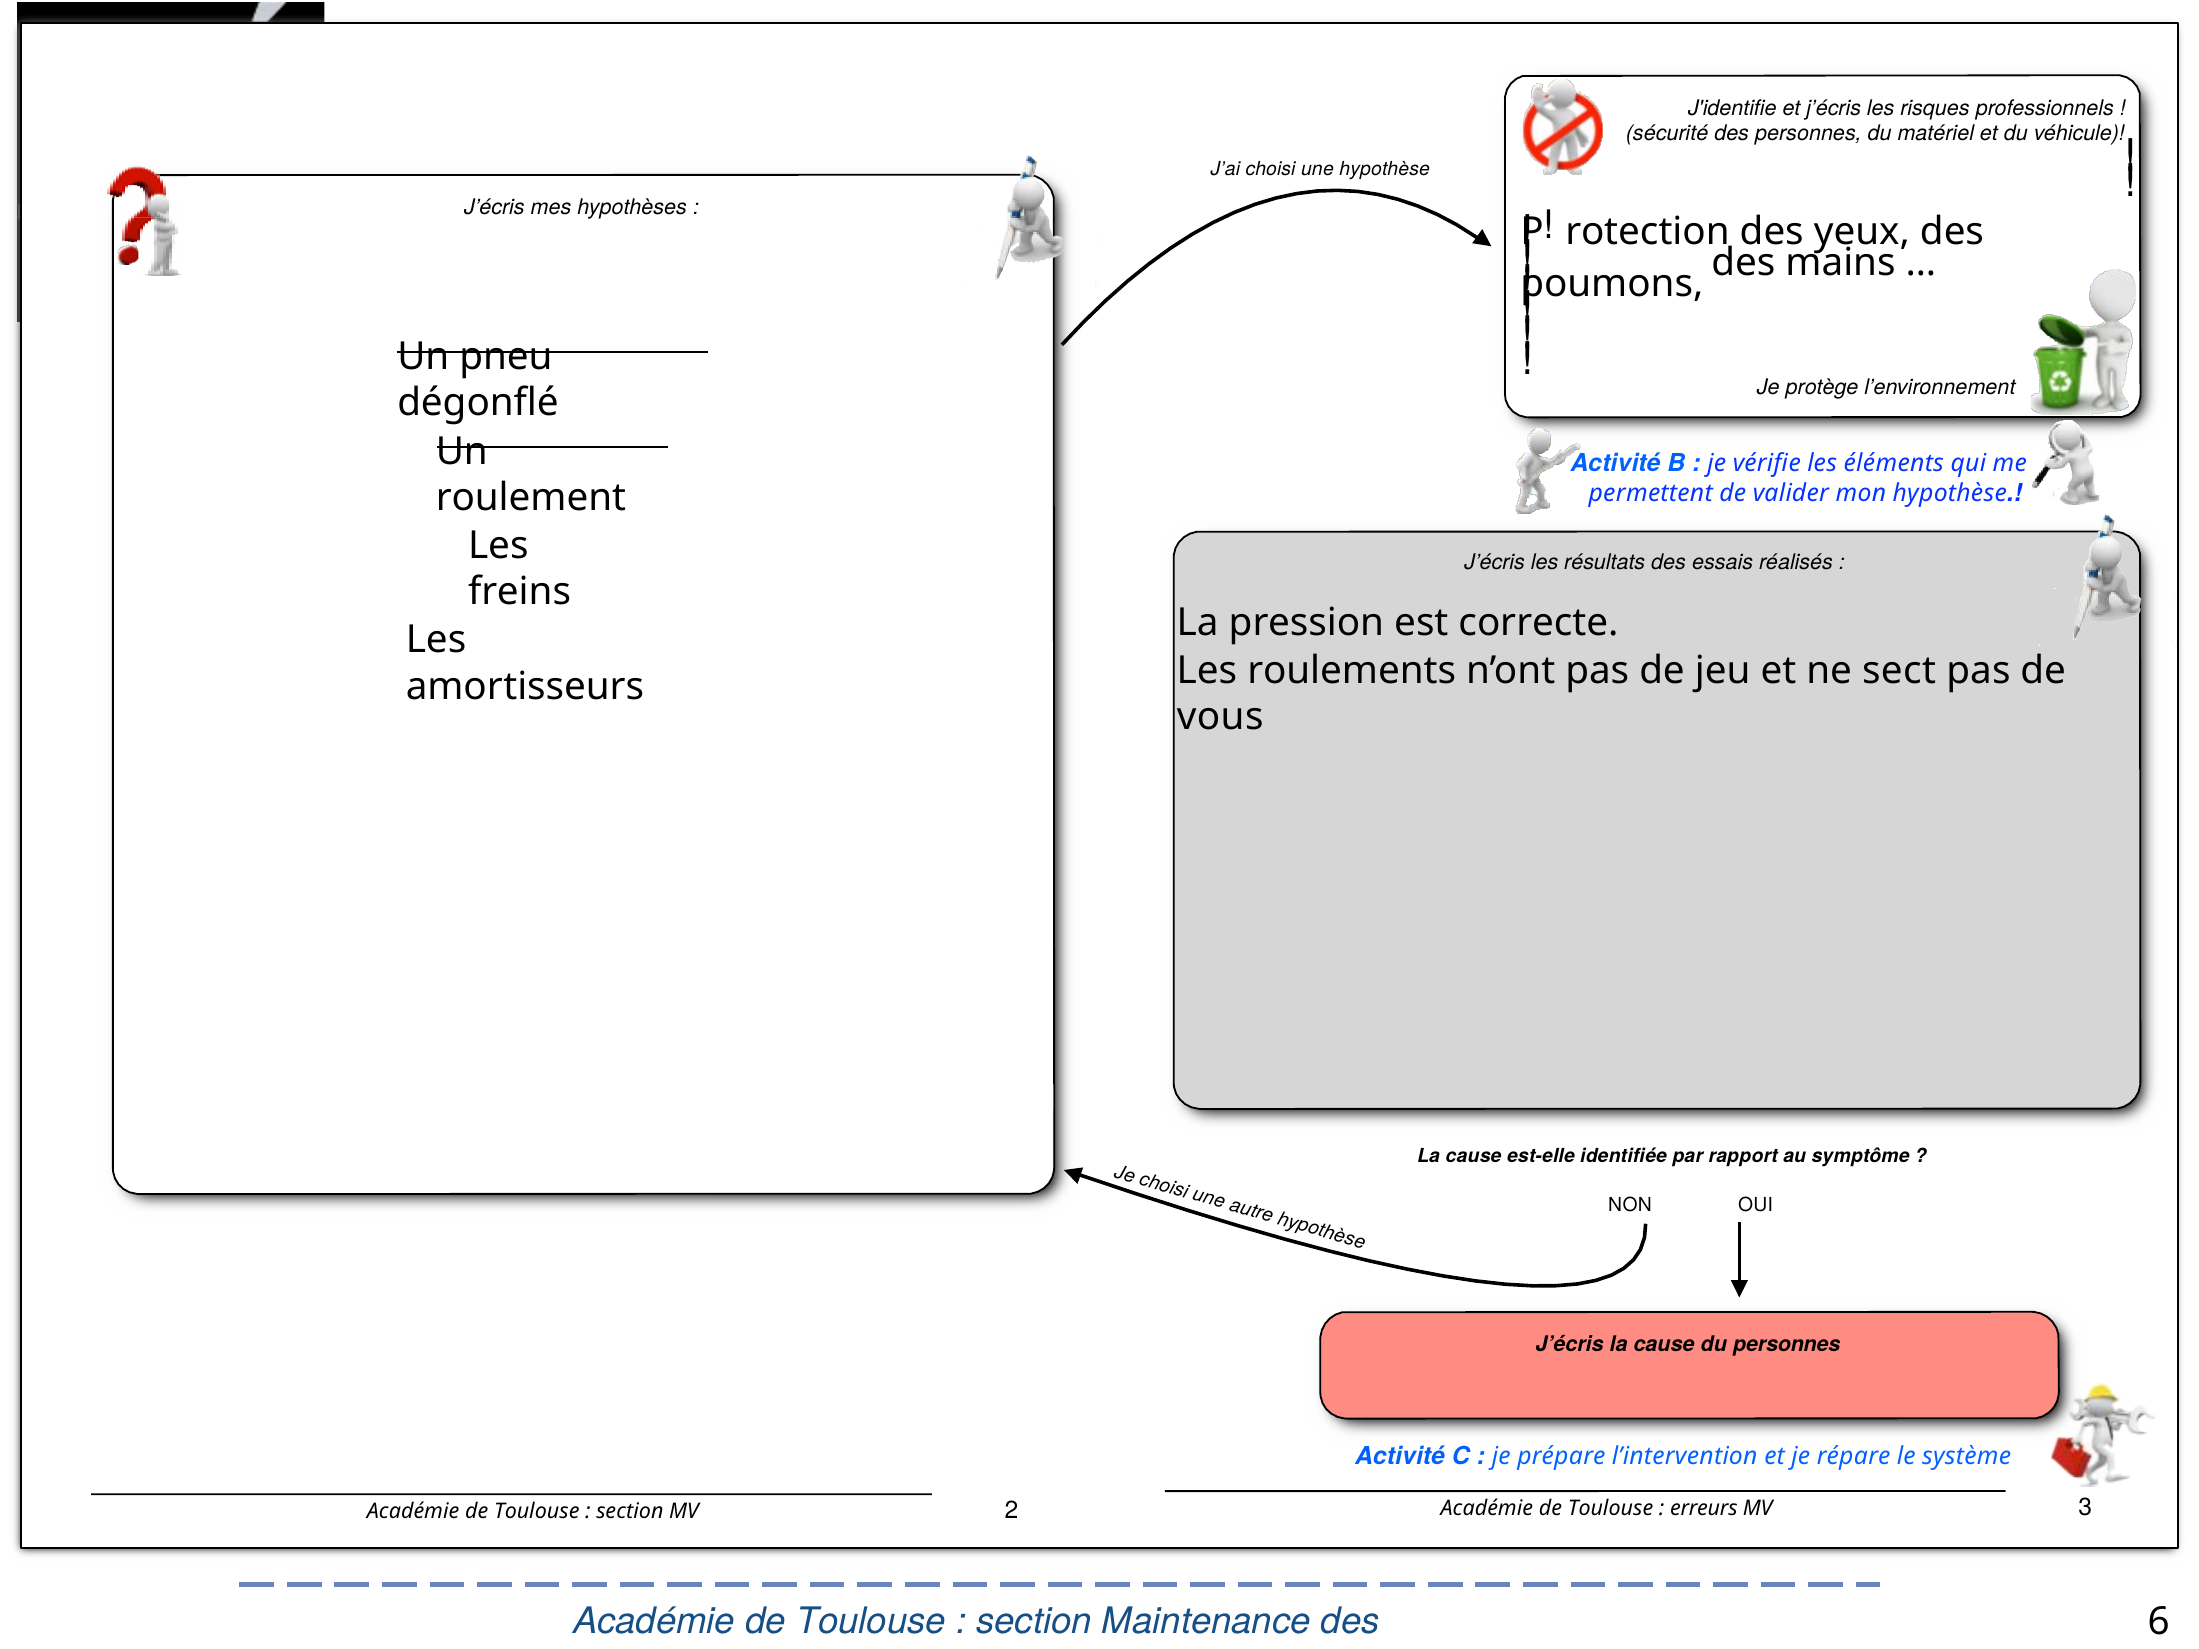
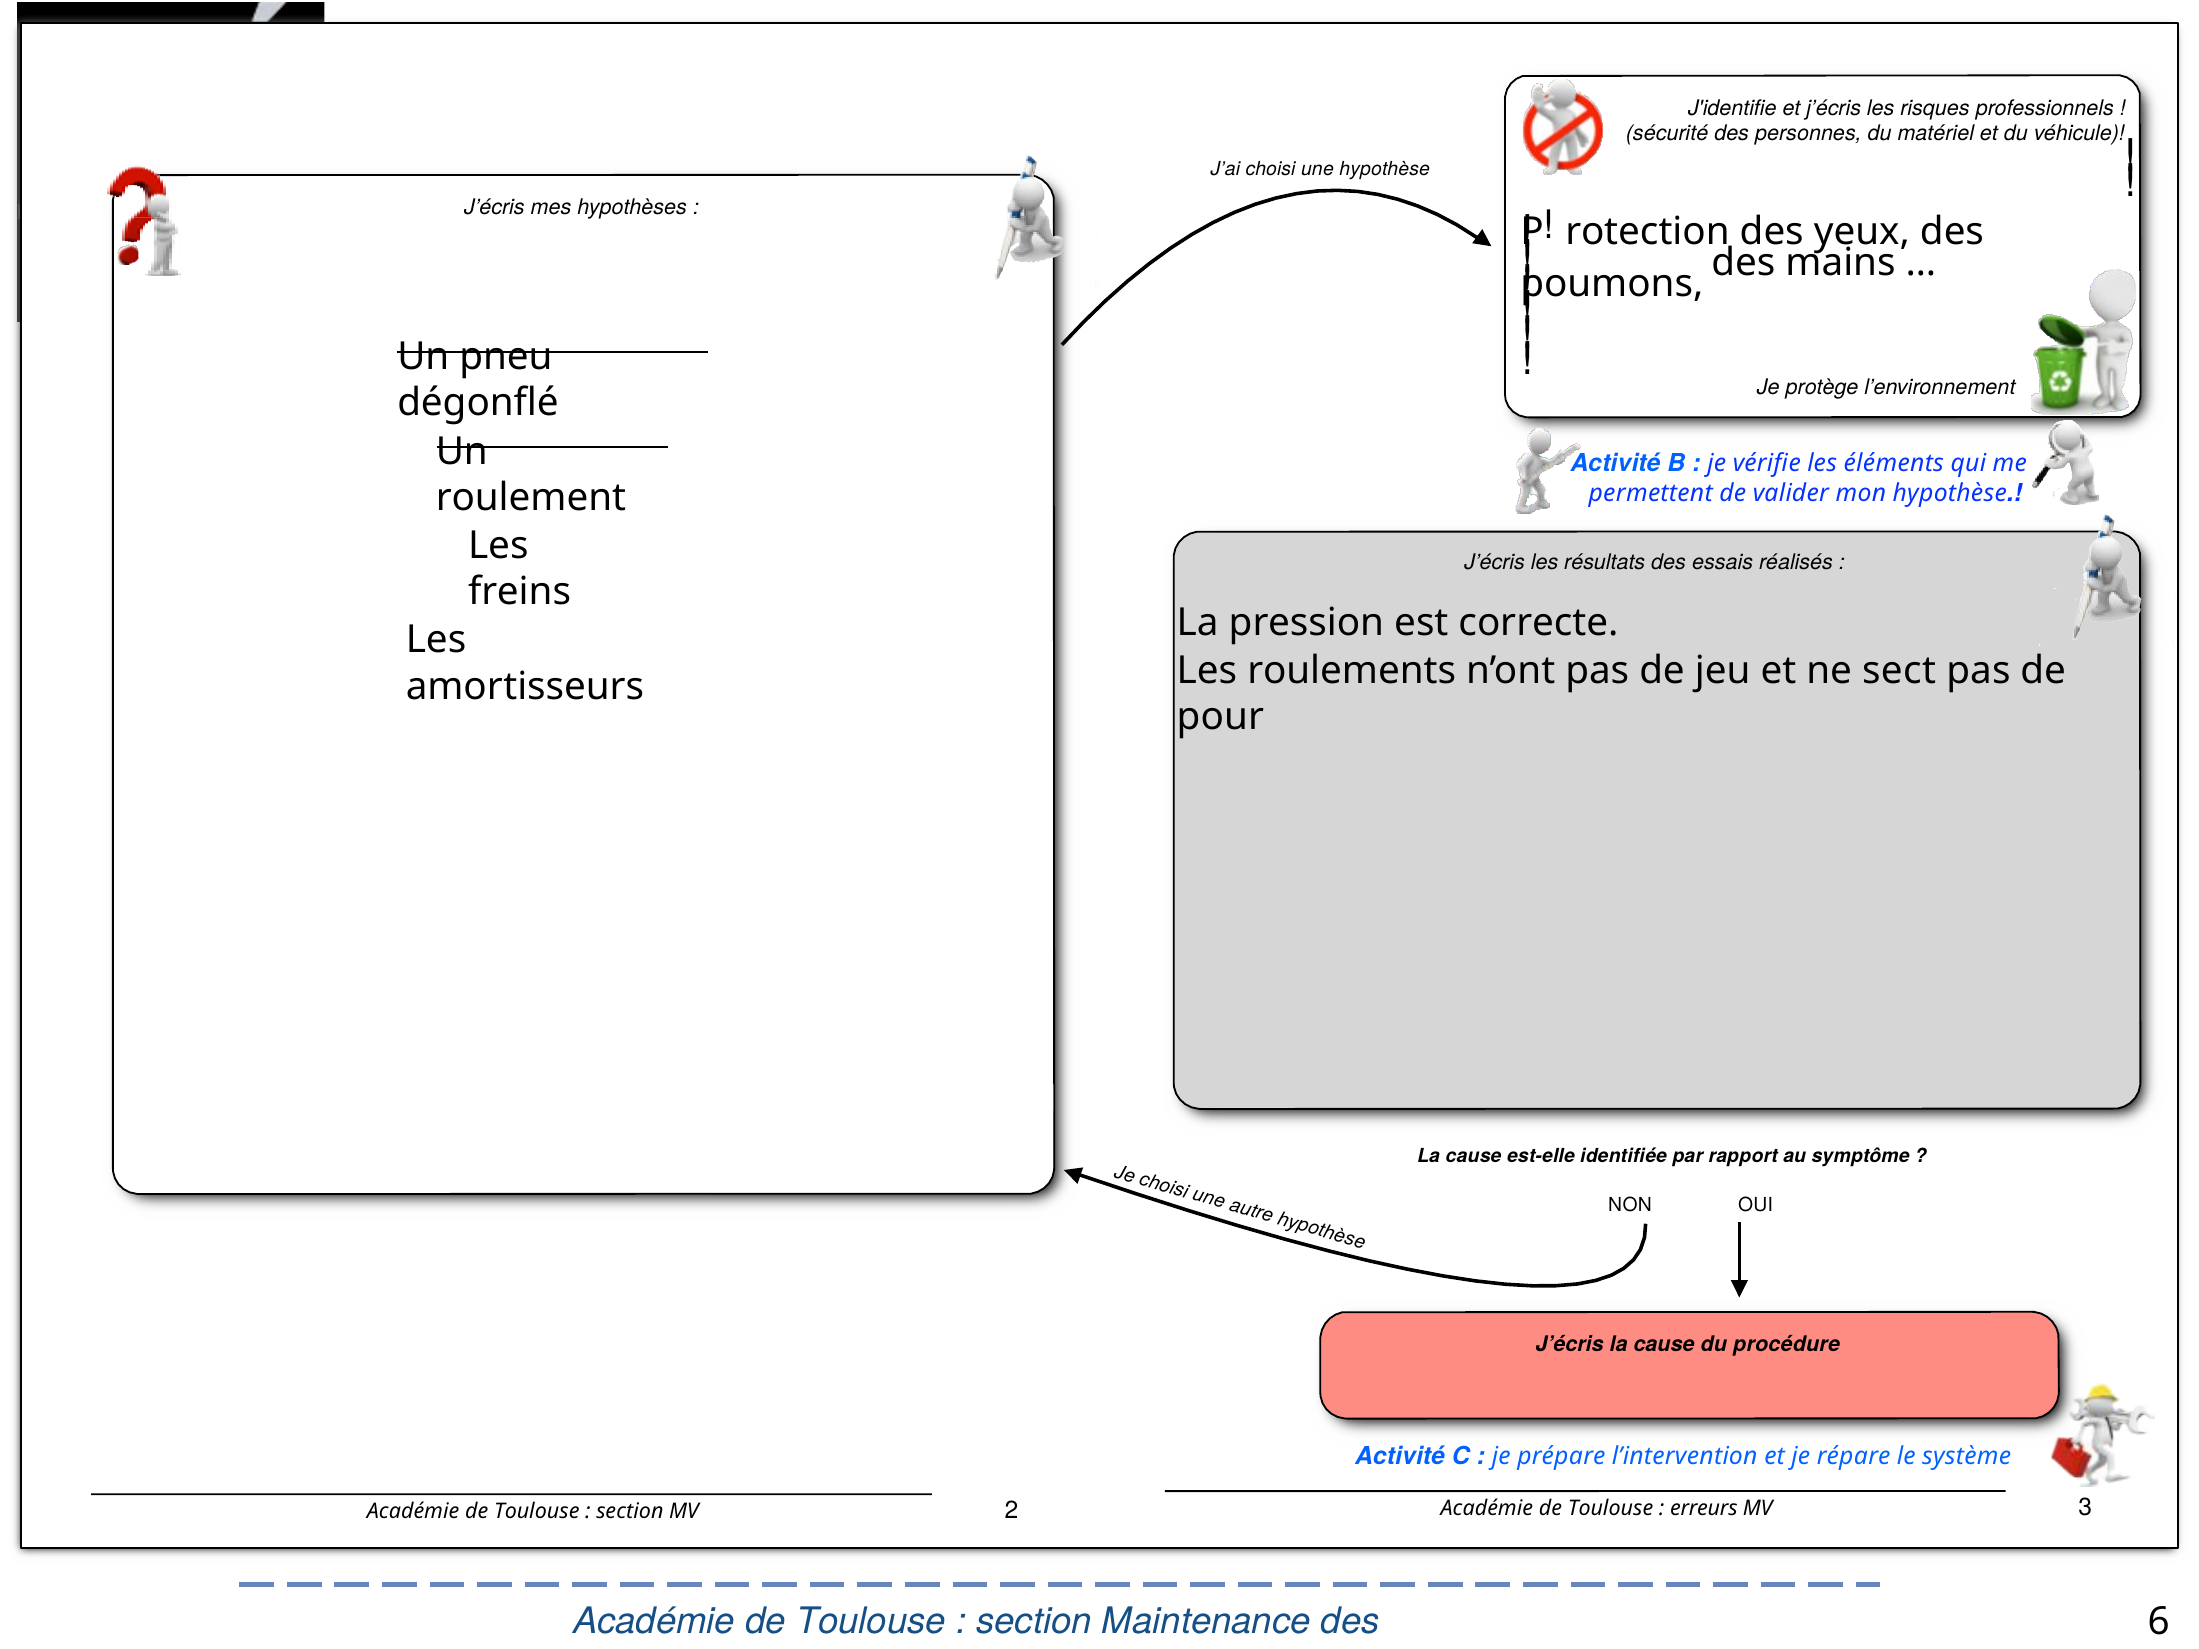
vous at (1220, 717): vous -> pour
du personnes: personnes -> procédure
